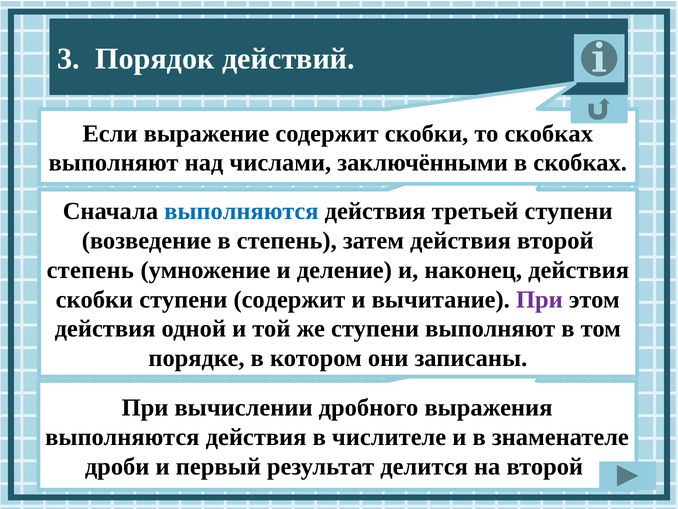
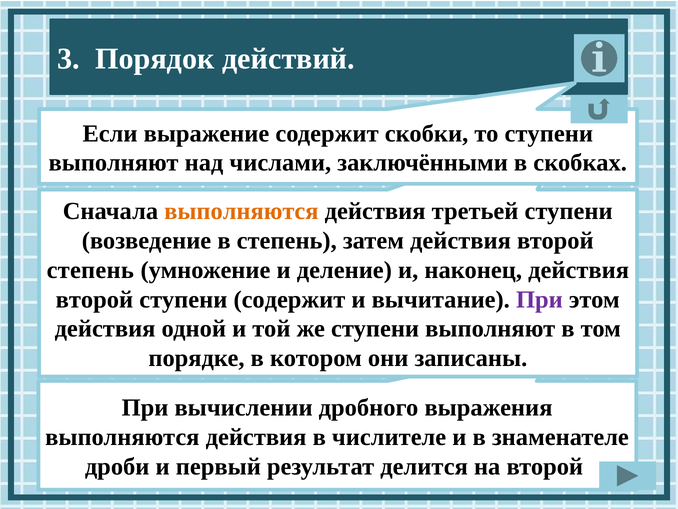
то скобках: скобках -> ступени
выполняются at (241, 211) colour: blue -> orange
скобки at (94, 299): скобки -> второй
